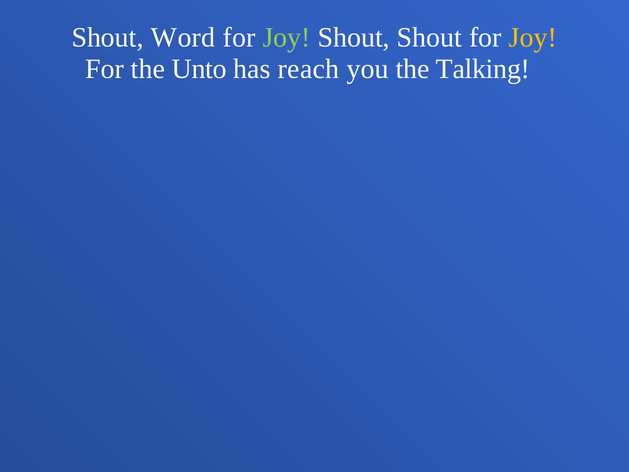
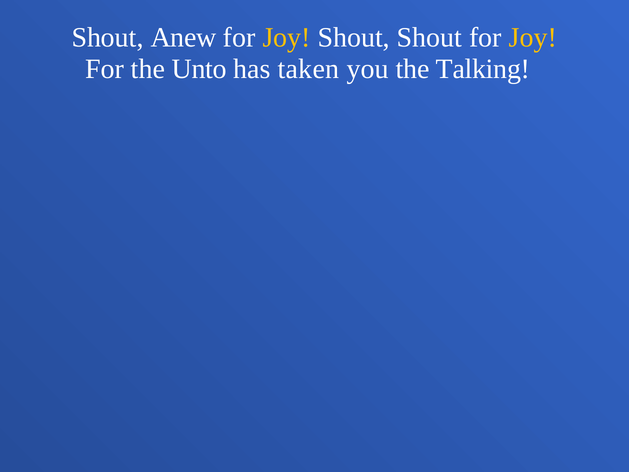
Word: Word -> Anew
Joy at (287, 38) colour: light green -> yellow
reach: reach -> taken
